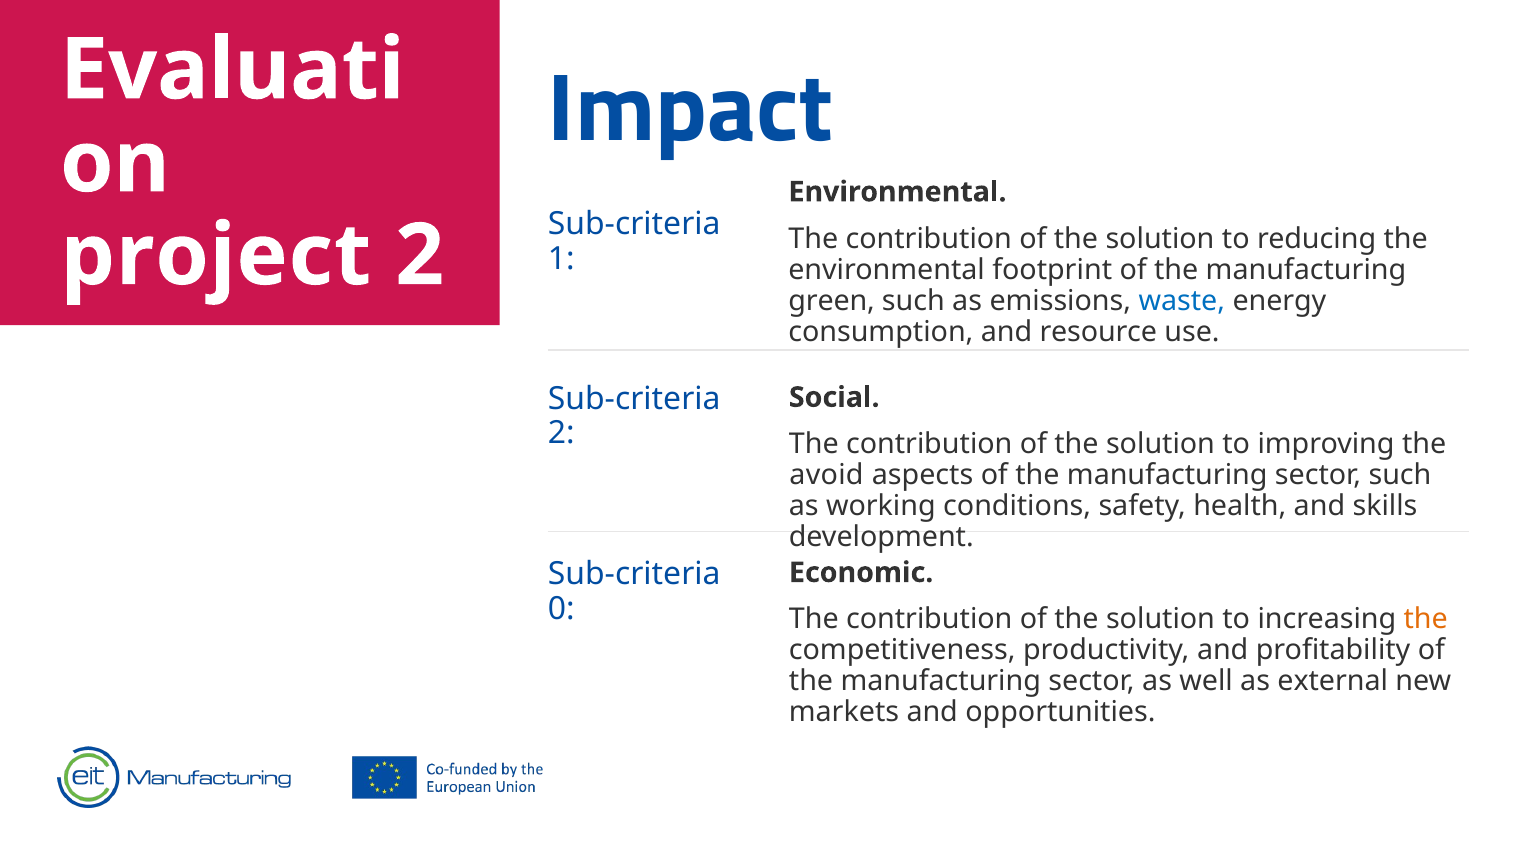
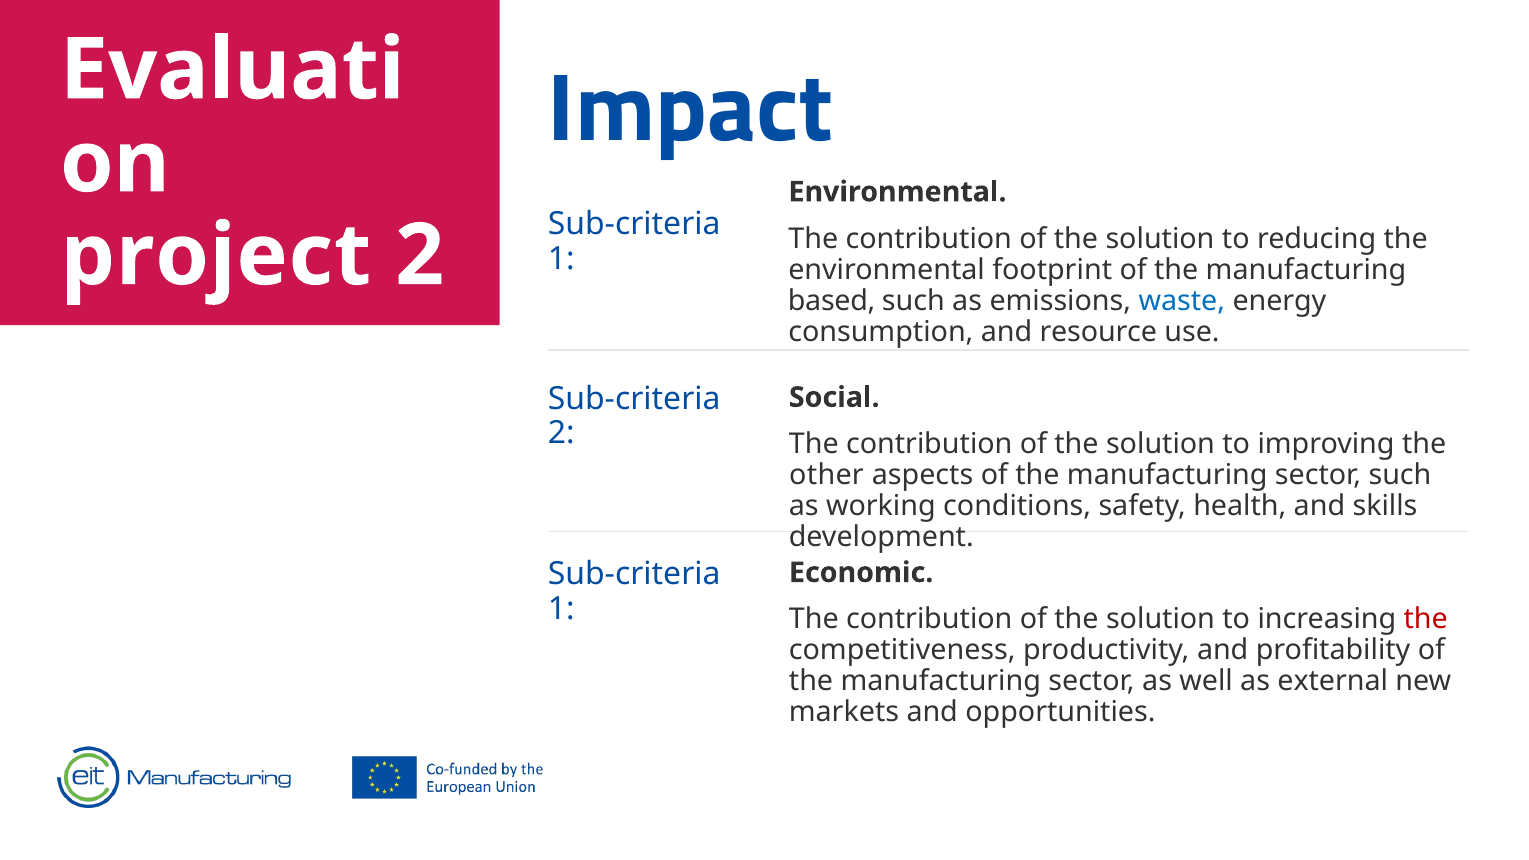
green: green -> based
avoid: avoid -> other
0 at (561, 609): 0 -> 1
the at (1426, 620) colour: orange -> red
